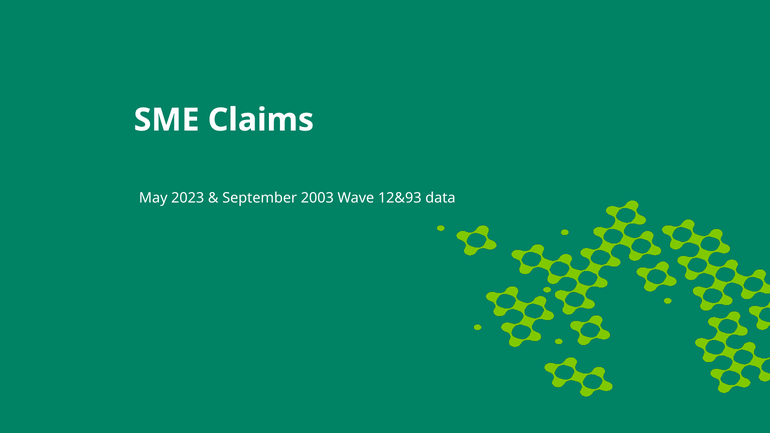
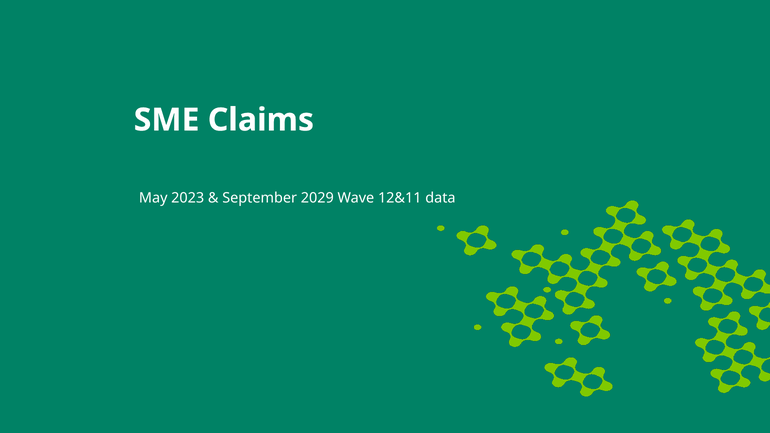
2003: 2003 -> 2029
12&93: 12&93 -> 12&11
